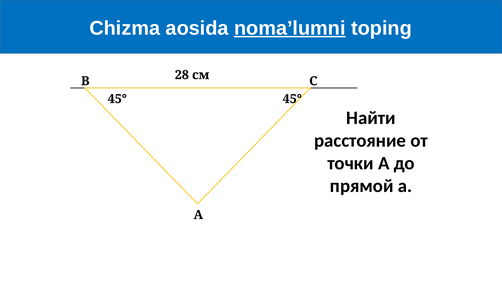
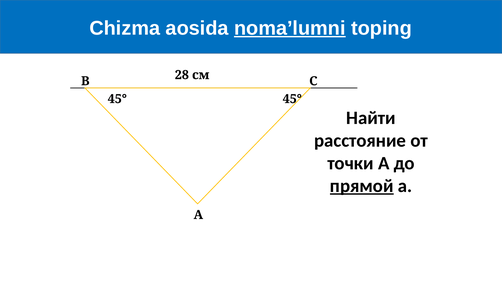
прямой underline: none -> present
